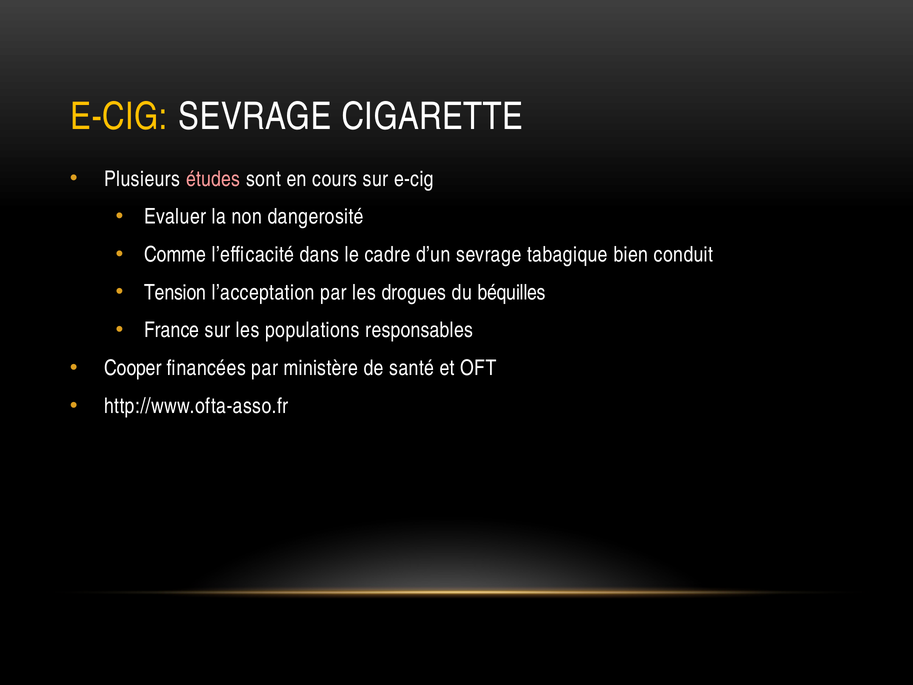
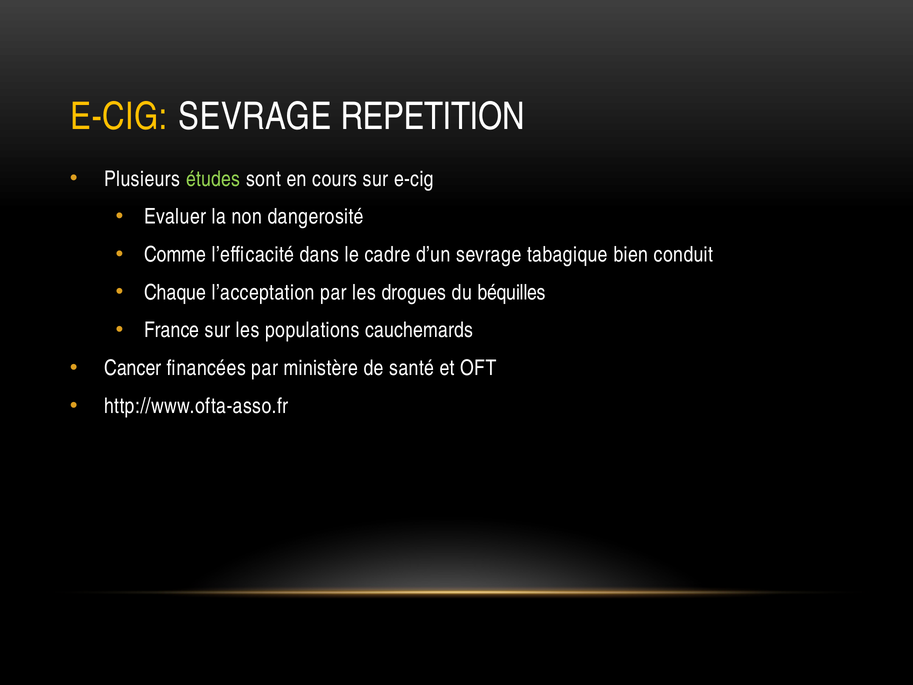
CIGARETTE: CIGARETTE -> REPETITION
études colour: pink -> light green
Tension: Tension -> Chaque
responsables: responsables -> cauchemards
Cooper: Cooper -> Cancer
